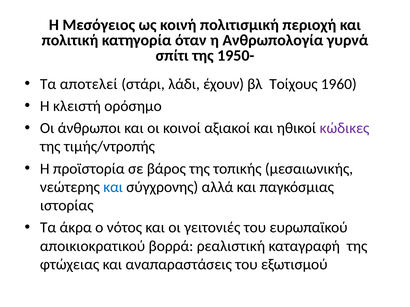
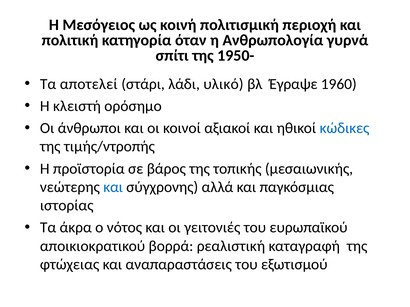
έχουν: έχουν -> υλικό
Τοίχους: Τοίχους -> Έγραψε
κώδικες colour: purple -> blue
